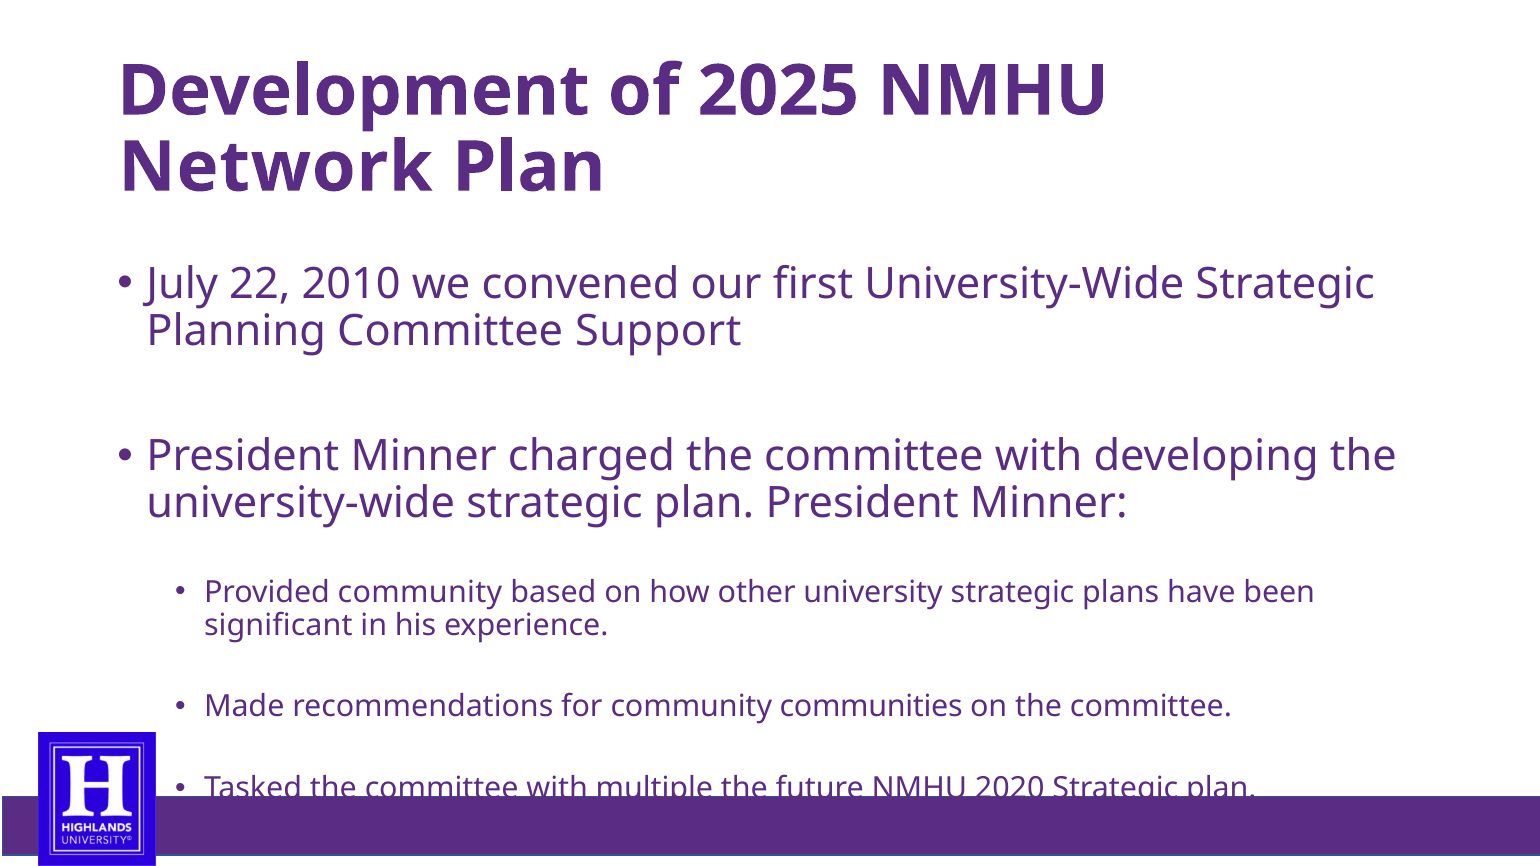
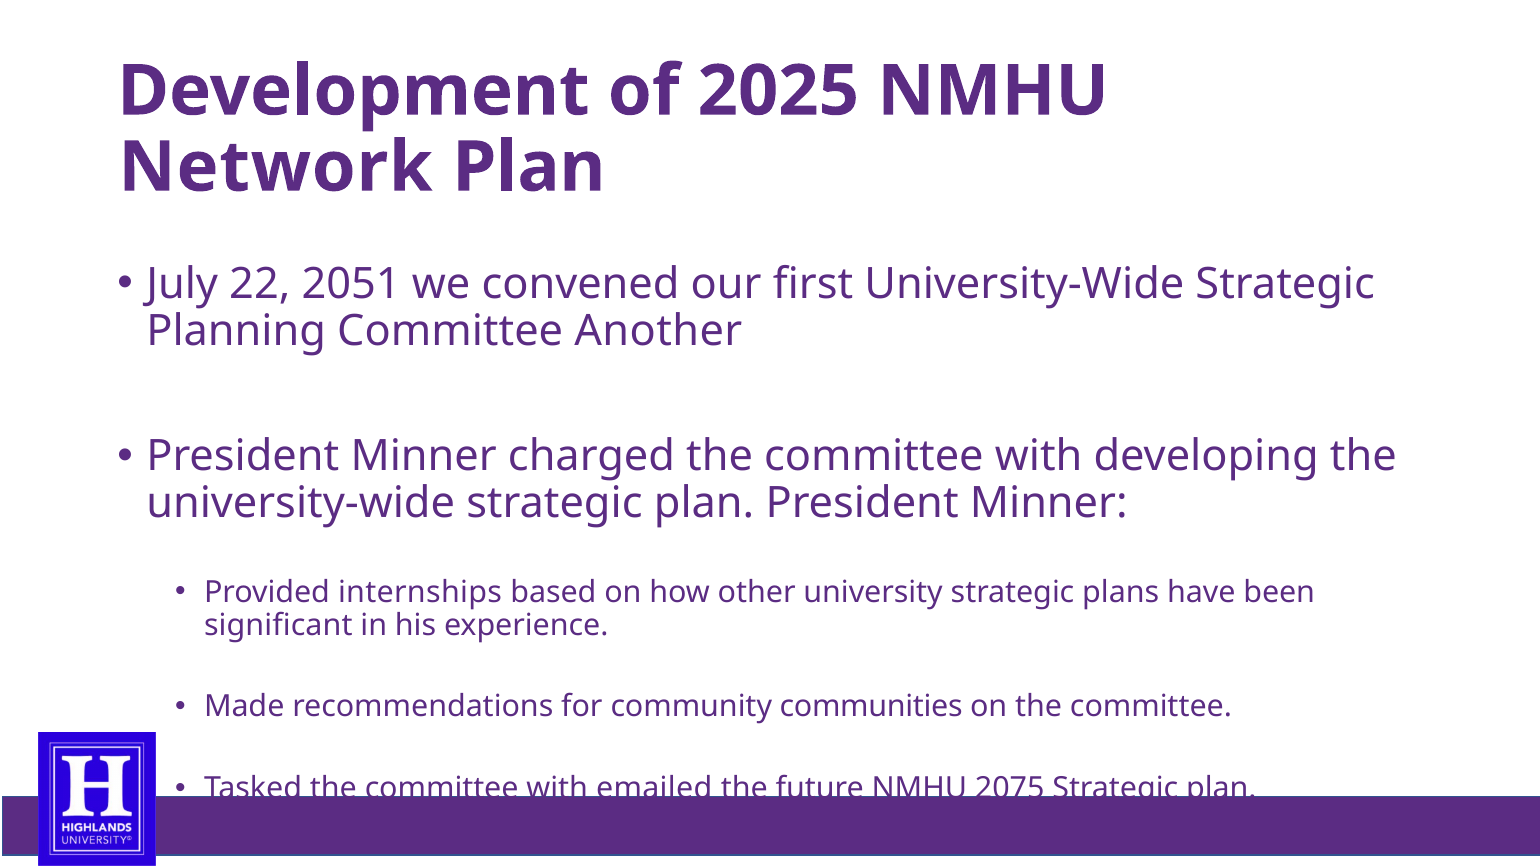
2010: 2010 -> 2051
Support: Support -> Another
Provided community: community -> internships
multiple: multiple -> emailed
2020: 2020 -> 2075
